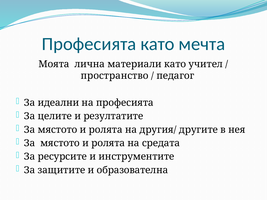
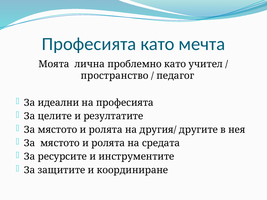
материали: материали -> проблемно
образователна: образователна -> координиране
